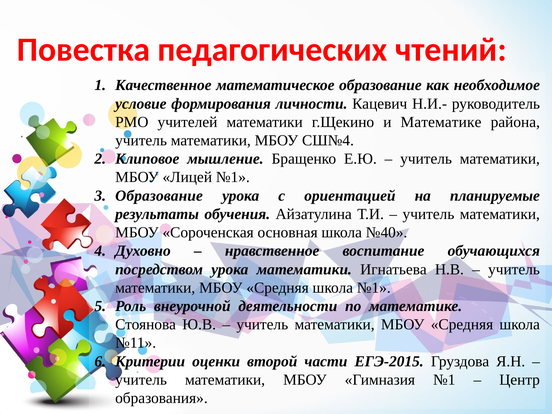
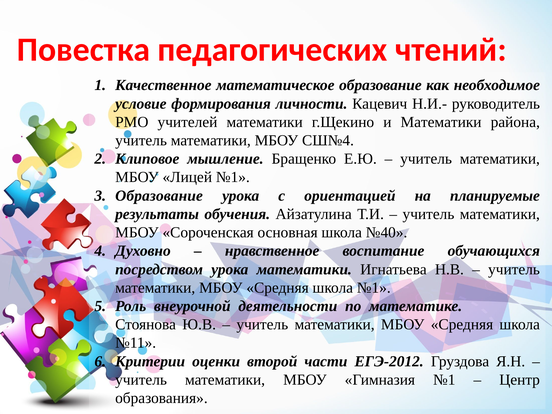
и Математике: Математике -> Математики
ЕГЭ-2015: ЕГЭ-2015 -> ЕГЭ-2012
